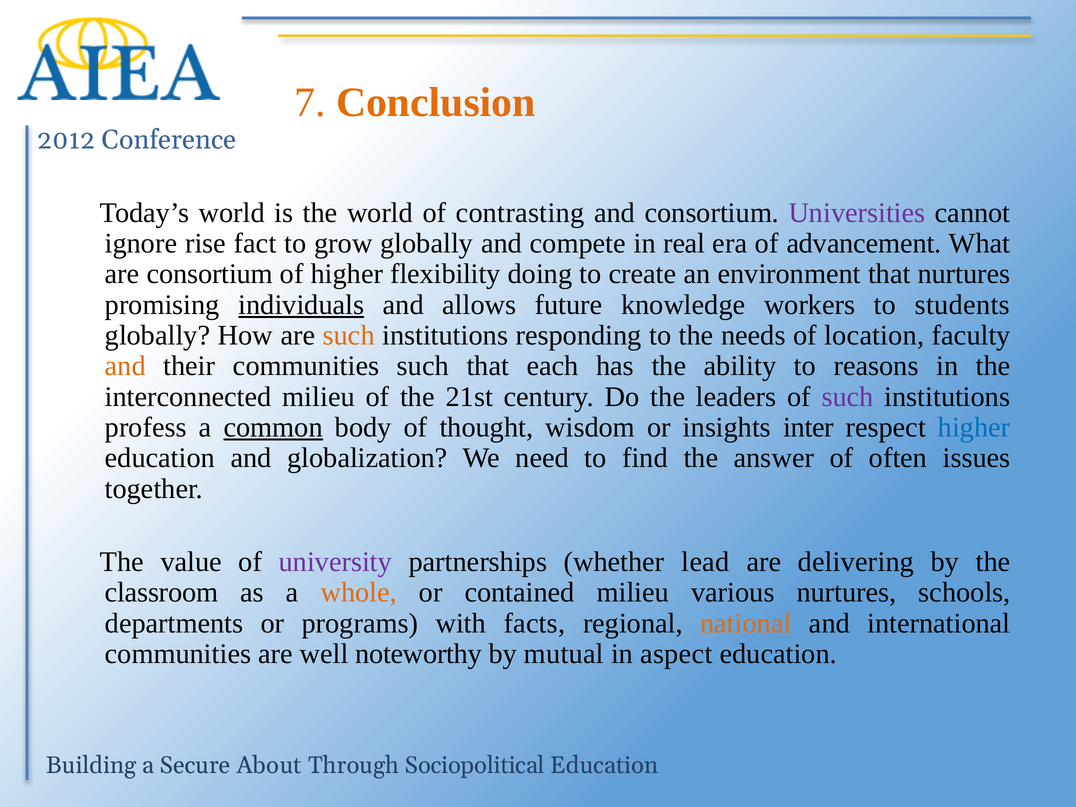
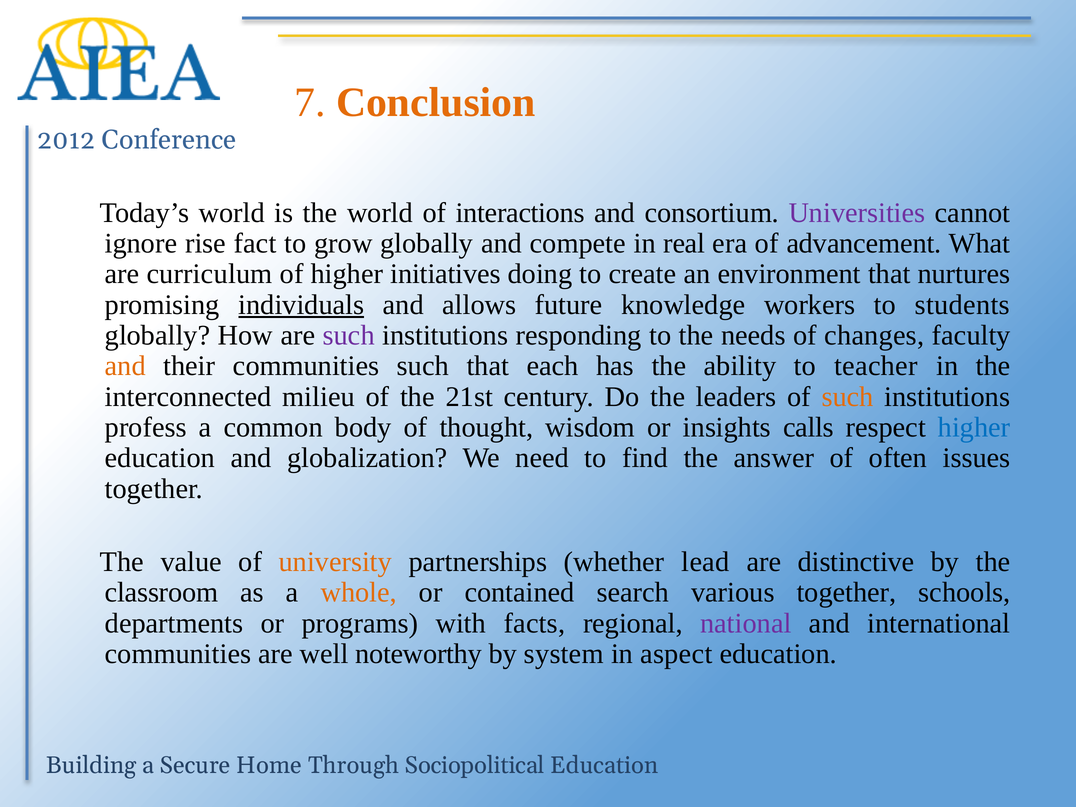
contrasting: contrasting -> interactions
are consortium: consortium -> curriculum
flexibility: flexibility -> initiatives
such at (349, 335) colour: orange -> purple
location: location -> changes
reasons: reasons -> teacher
such at (848, 397) colour: purple -> orange
common underline: present -> none
inter: inter -> calls
university colour: purple -> orange
delivering: delivering -> distinctive
contained milieu: milieu -> search
various nurtures: nurtures -> together
national colour: orange -> purple
mutual: mutual -> system
About: About -> Home
